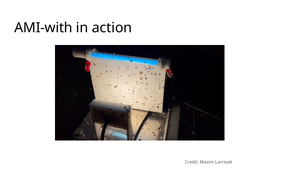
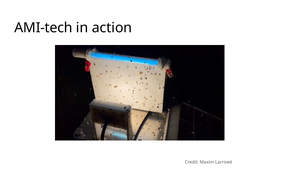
AMI-with: AMI-with -> AMI-tech
